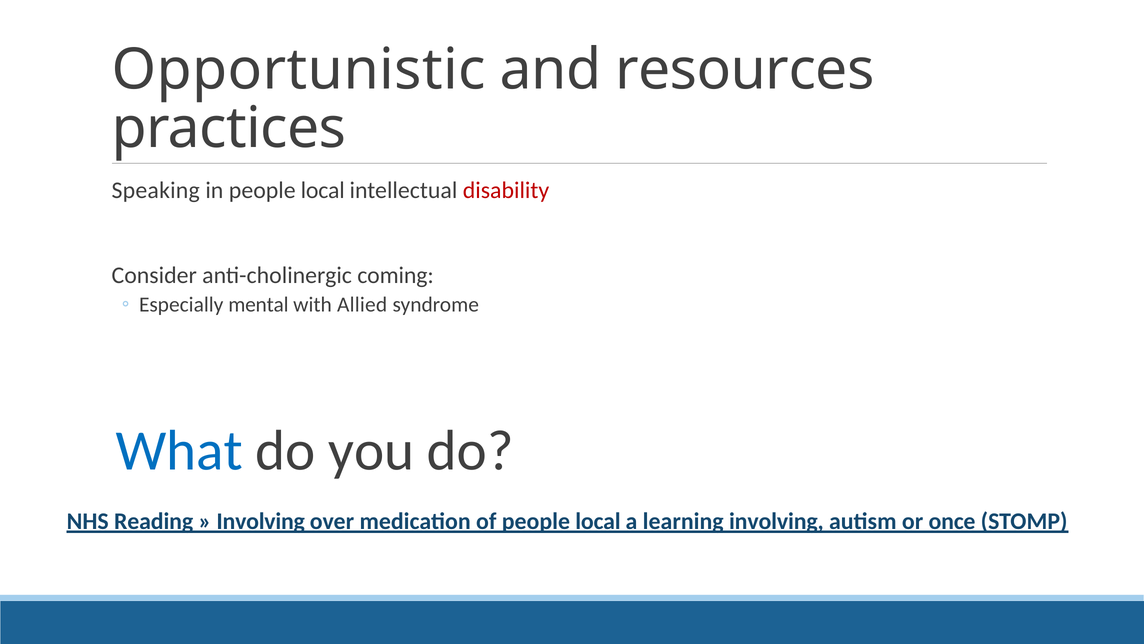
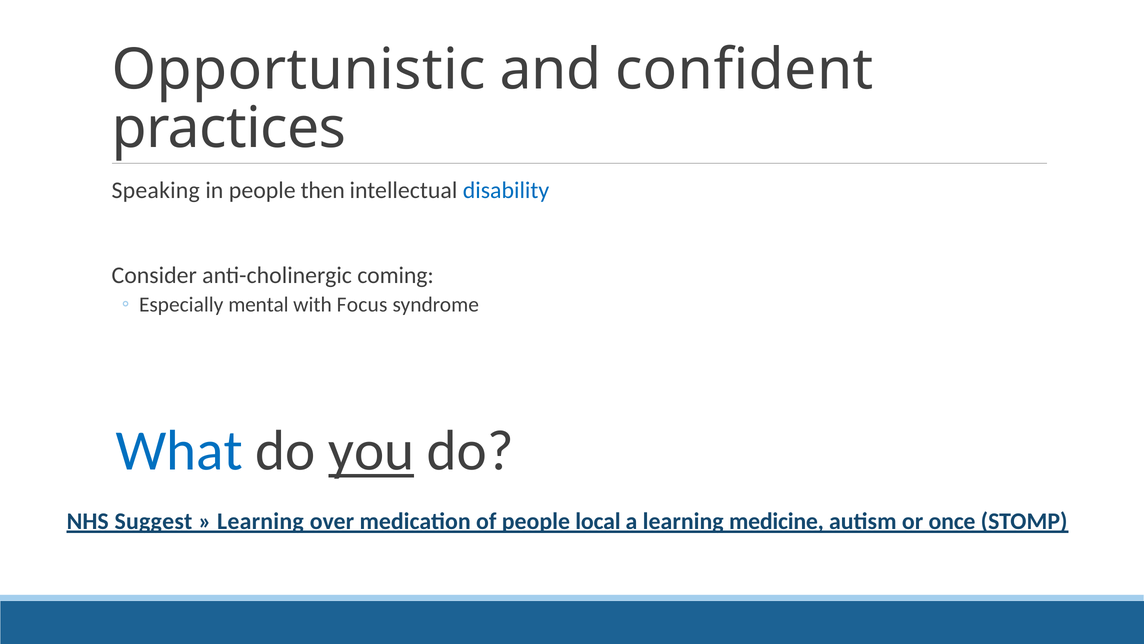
resources: resources -> confident
in people local: local -> then
disability colour: red -> blue
Allied: Allied -> Focus
you underline: none -> present
Reading: Reading -> Suggest
Involving at (261, 521): Involving -> Learning
learning involving: involving -> medicine
